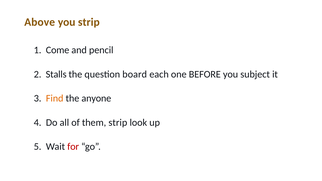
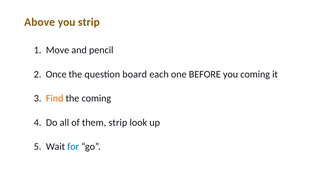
Come: Come -> Move
Stalls: Stalls -> Once
you subject: subject -> coming
the anyone: anyone -> coming
for colour: red -> blue
